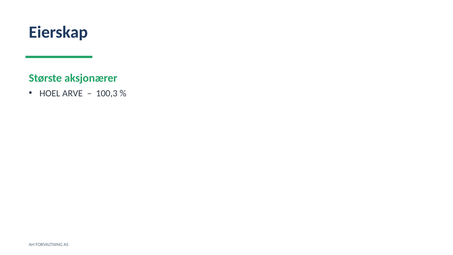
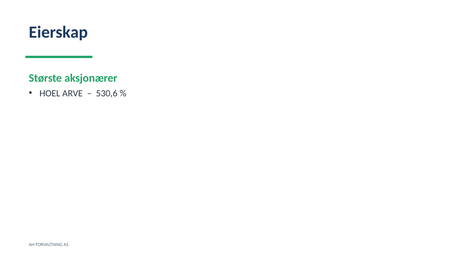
100,3: 100,3 -> 530,6
